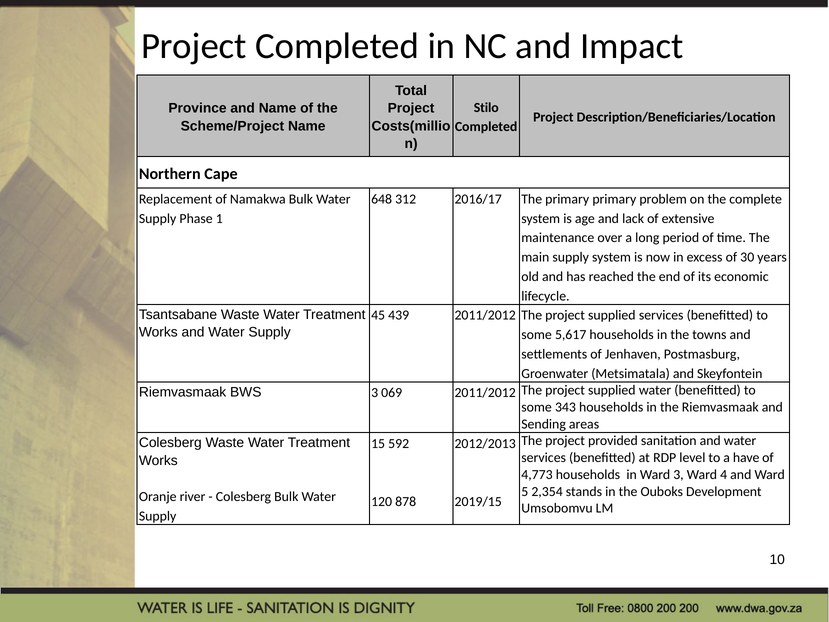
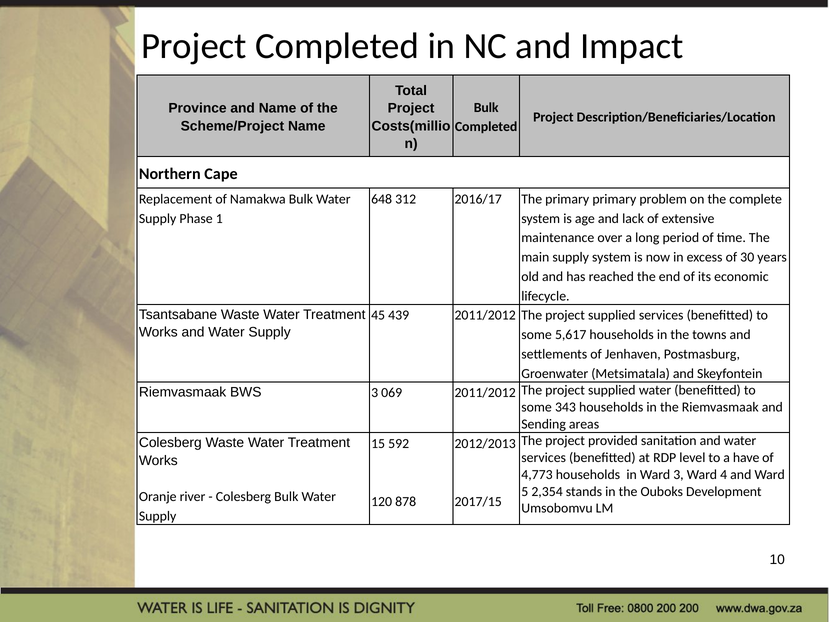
Stilo at (486, 107): Stilo -> Bulk
2019/15: 2019/15 -> 2017/15
